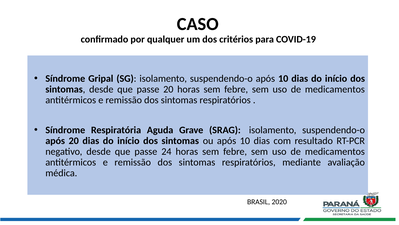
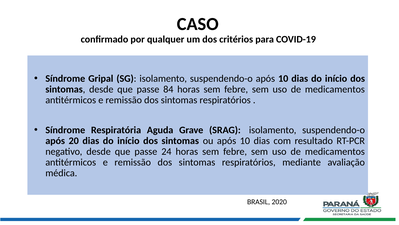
passe 20: 20 -> 84
